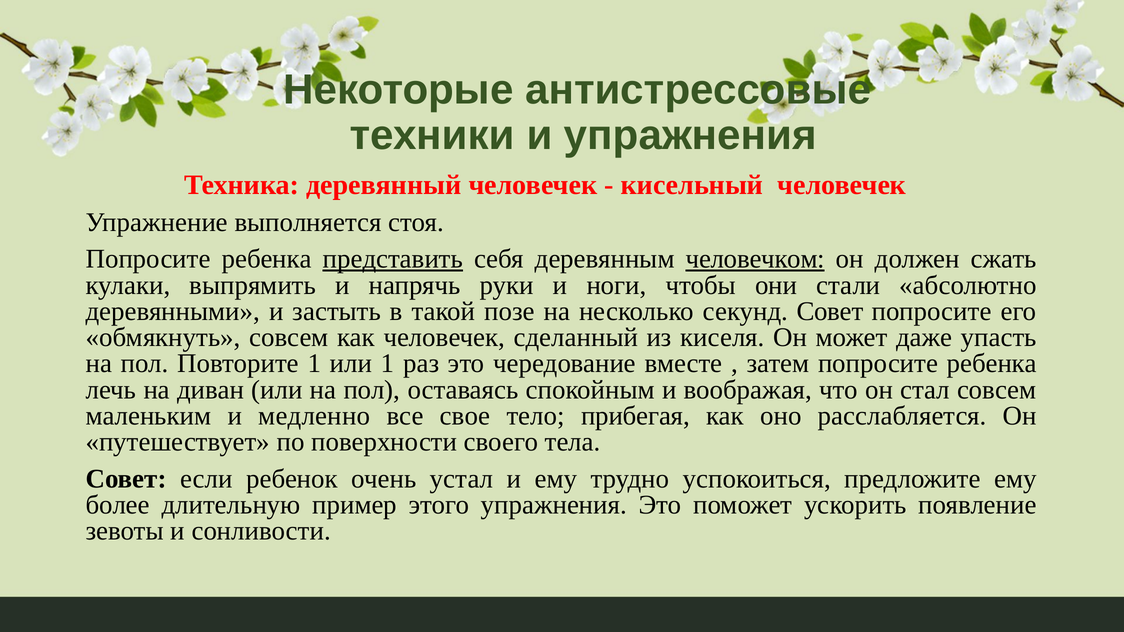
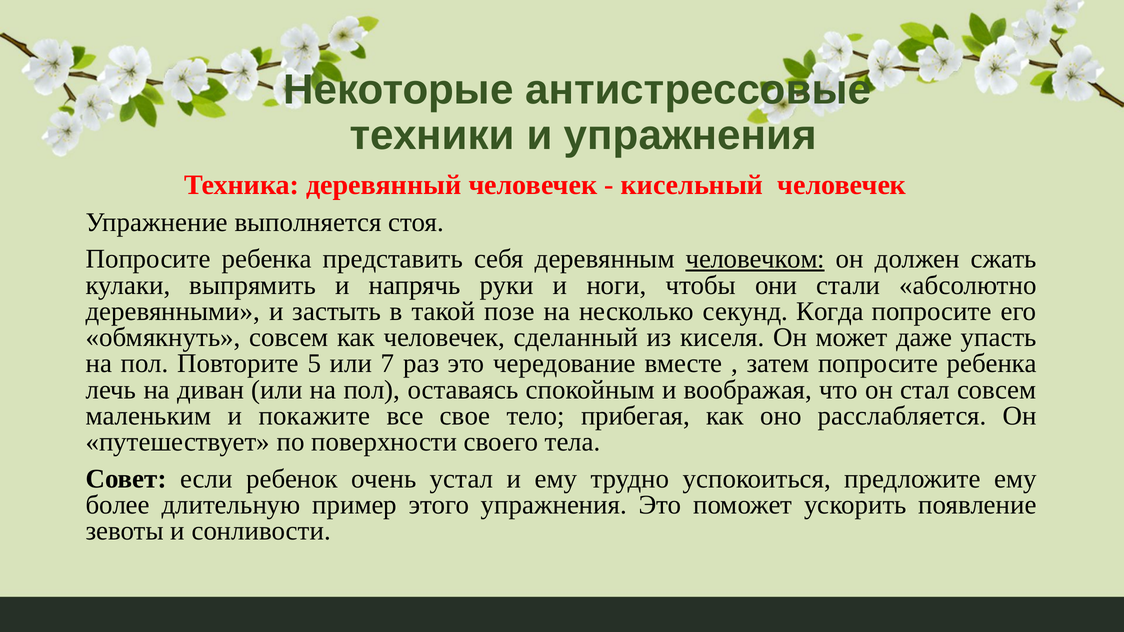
представить underline: present -> none
секунд Совет: Совет -> Когда
Повторите 1: 1 -> 5
или 1: 1 -> 7
медленно: медленно -> покажите
